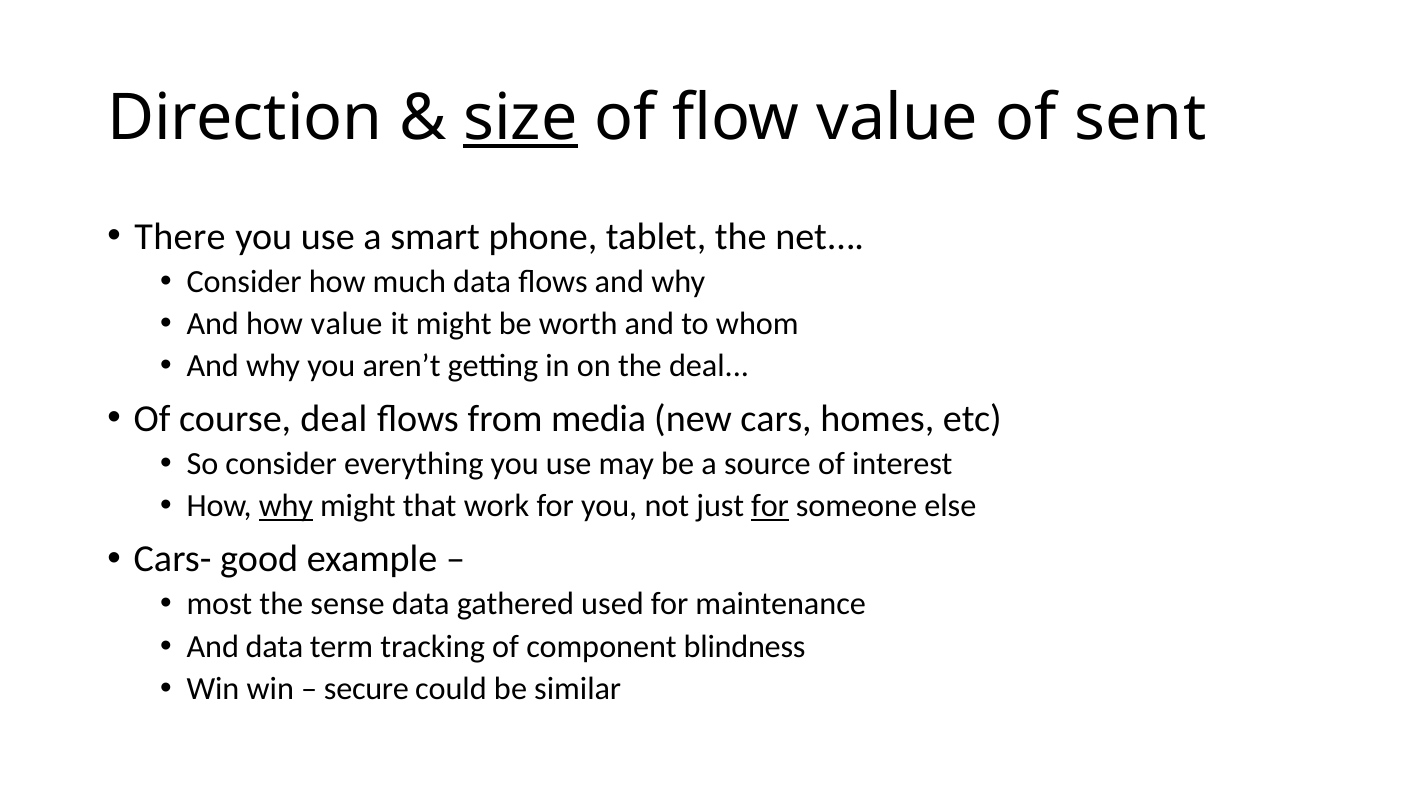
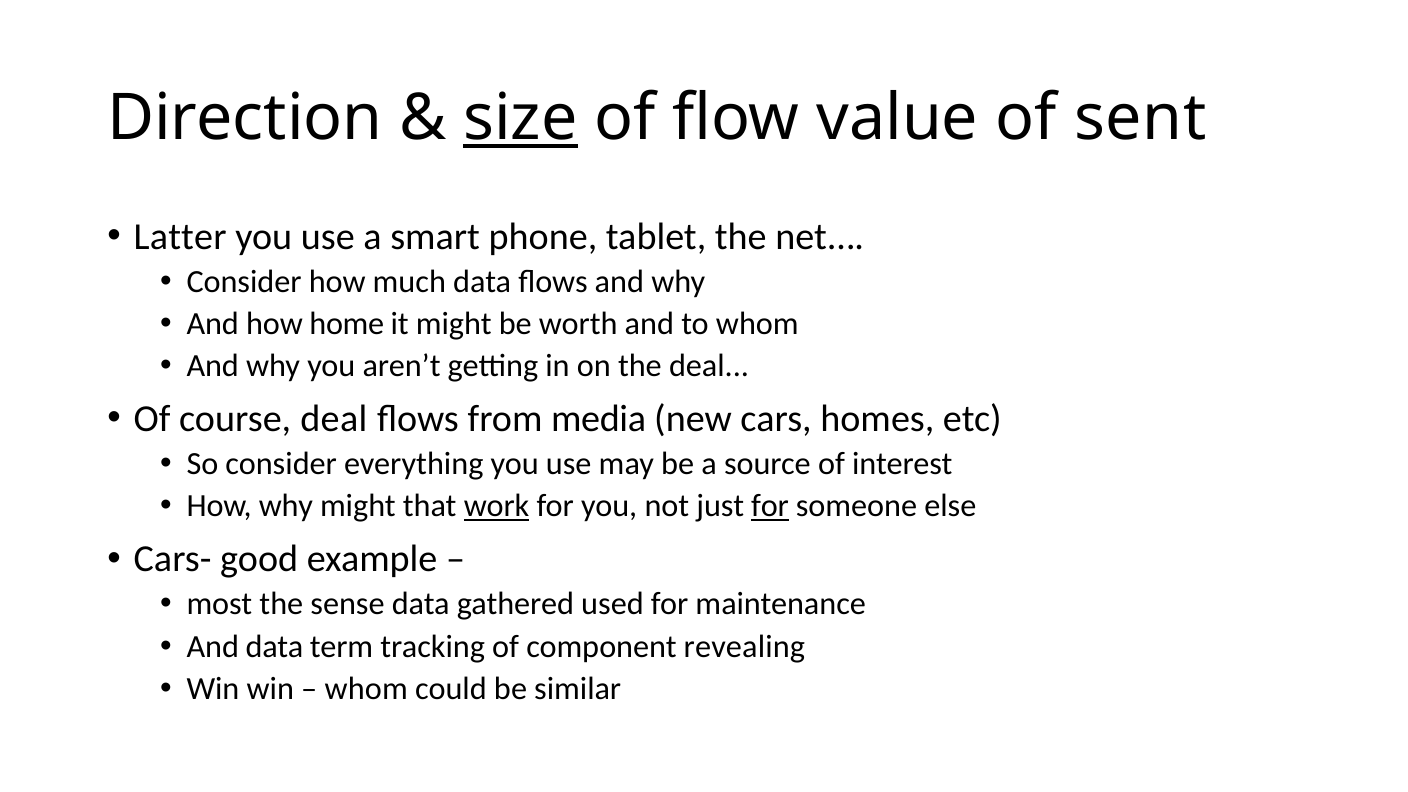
There: There -> Latter
how value: value -> home
why at (286, 506) underline: present -> none
work underline: none -> present
blindness: blindness -> revealing
secure at (366, 689): secure -> whom
